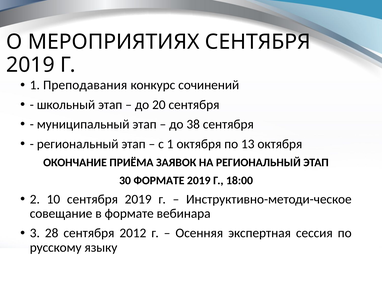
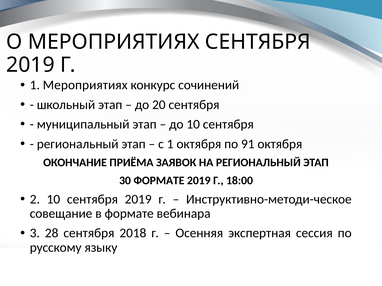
1 Преподавания: Преподавания -> Мероприятиях
до 38: 38 -> 10
13: 13 -> 91
2012: 2012 -> 2018
